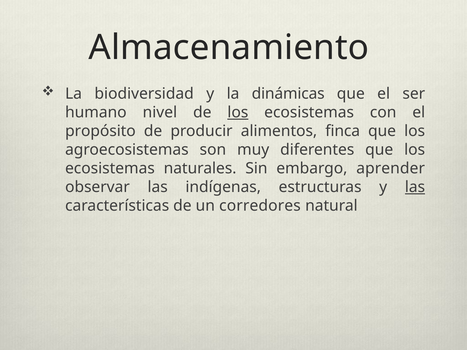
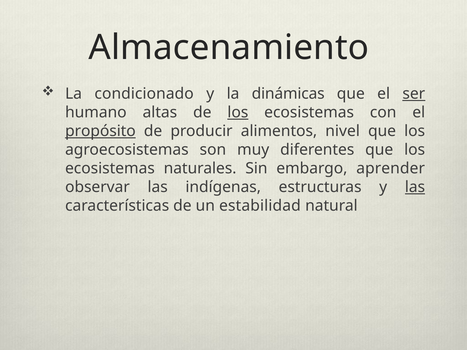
biodiversidad: biodiversidad -> condicionado
ser underline: none -> present
nivel: nivel -> altas
propósito underline: none -> present
finca: finca -> nivel
corredores: corredores -> estabilidad
